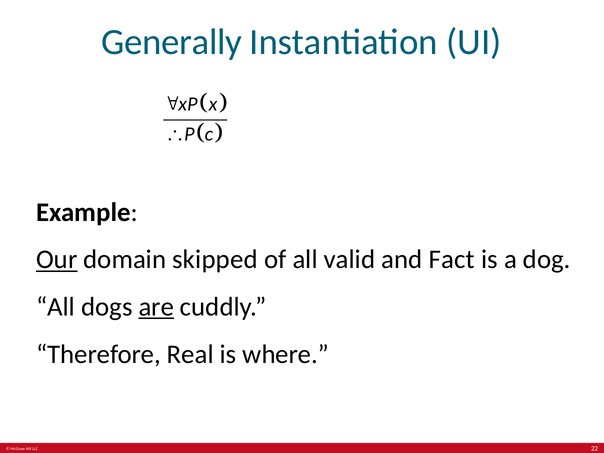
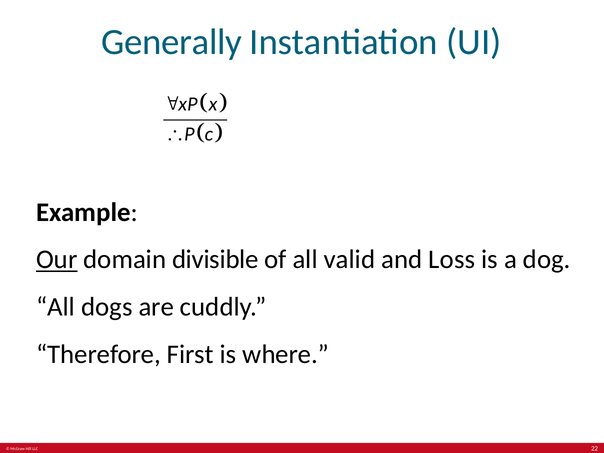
skipped: skipped -> divisible
Fact: Fact -> Loss
are underline: present -> none
Real: Real -> First
